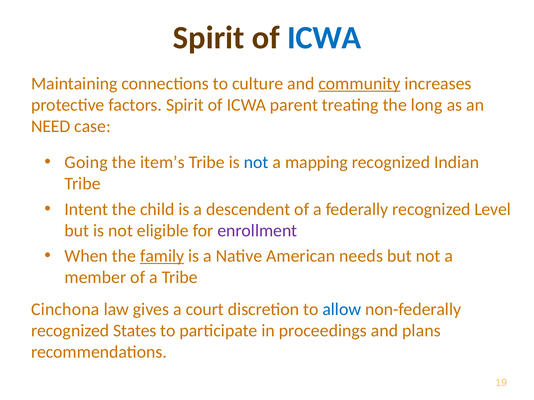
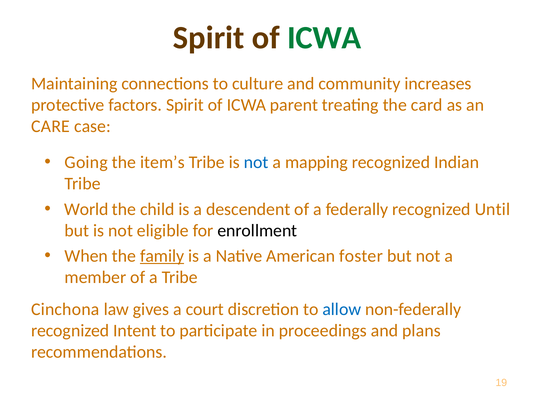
ICWA at (324, 38) colour: blue -> green
community underline: present -> none
long: long -> card
NEED: NEED -> CARE
Intent: Intent -> World
Level: Level -> Until
enrollment colour: purple -> black
needs: needs -> foster
States: States -> Intent
